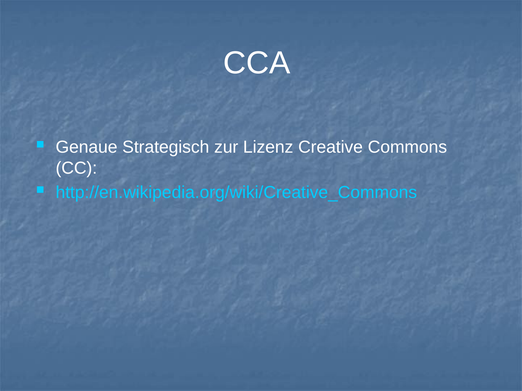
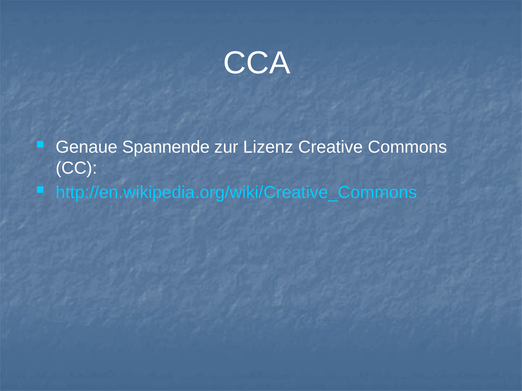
Strategisch: Strategisch -> Spannende
